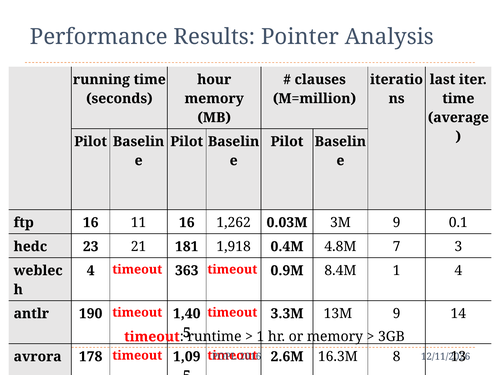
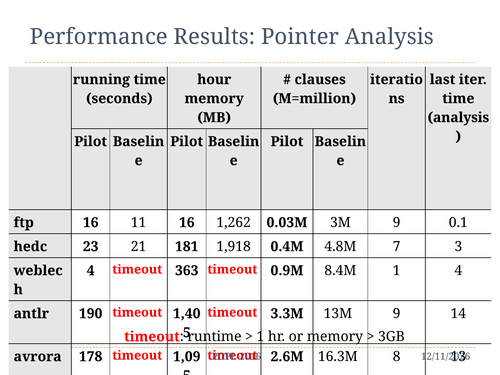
average at (458, 118): average -> analysis
